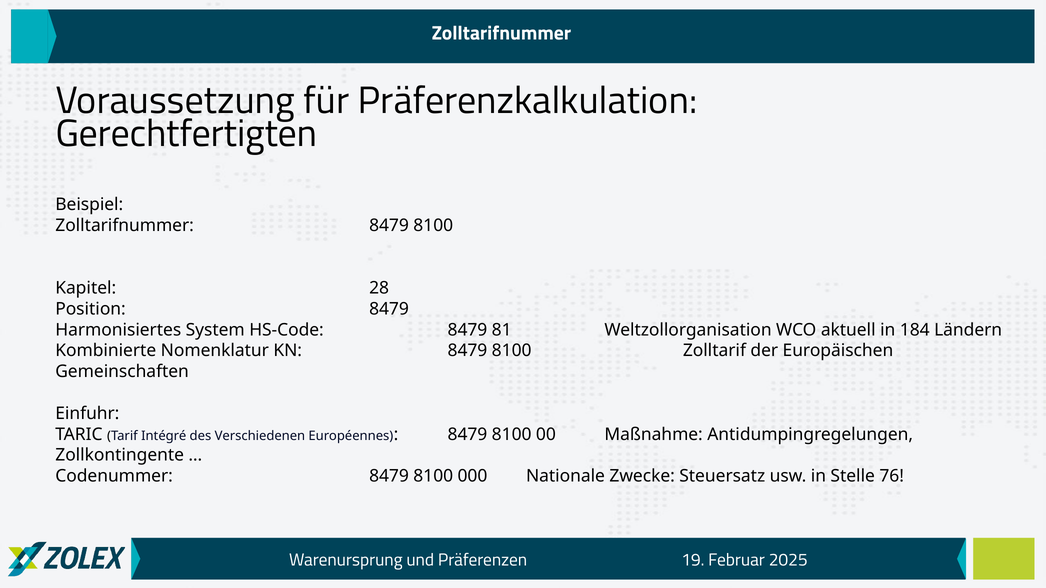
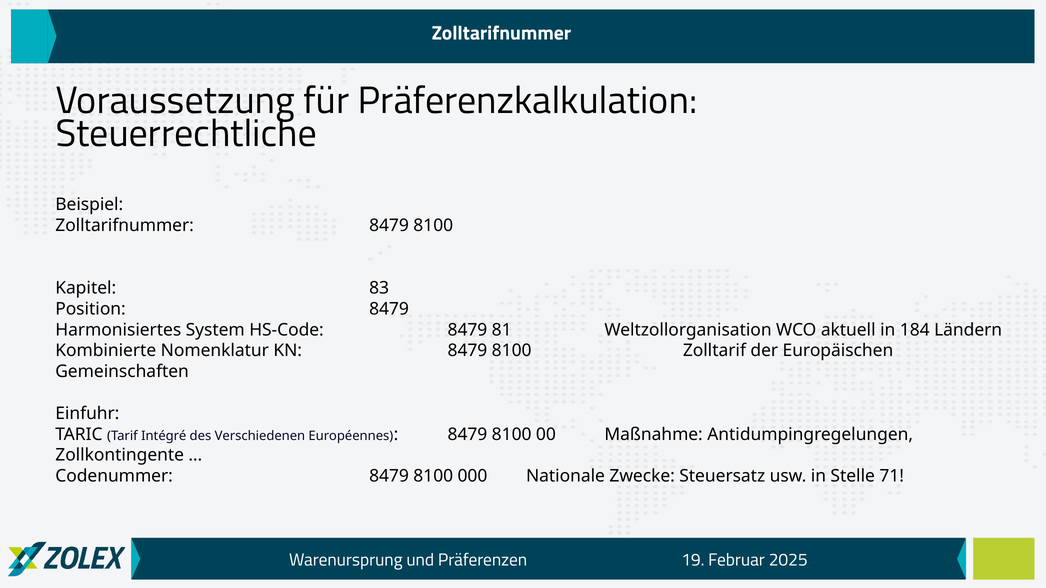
Gerechtfertigten: Gerechtfertigten -> Steuerrechtliche
28: 28 -> 83
76: 76 -> 71
